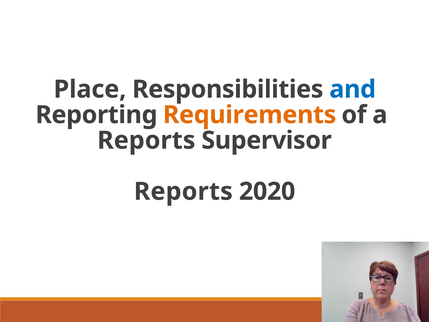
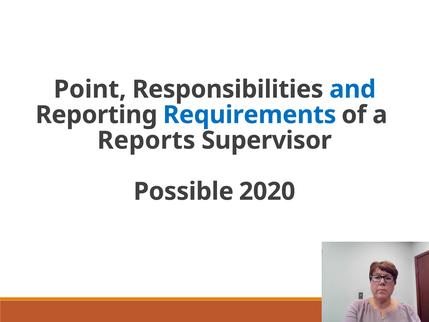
Place: Place -> Point
Requirements colour: orange -> blue
Reports at (183, 191): Reports -> Possible
